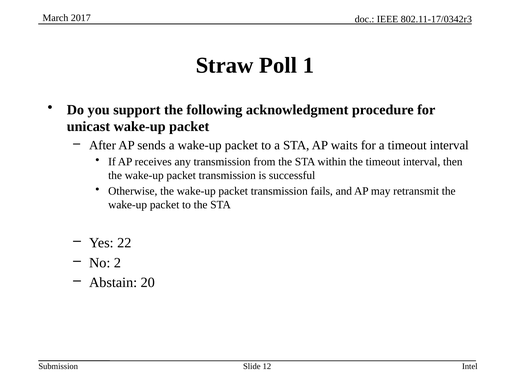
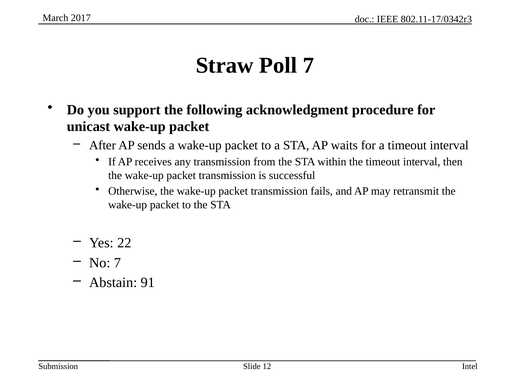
Poll 1: 1 -> 7
No 2: 2 -> 7
20: 20 -> 91
